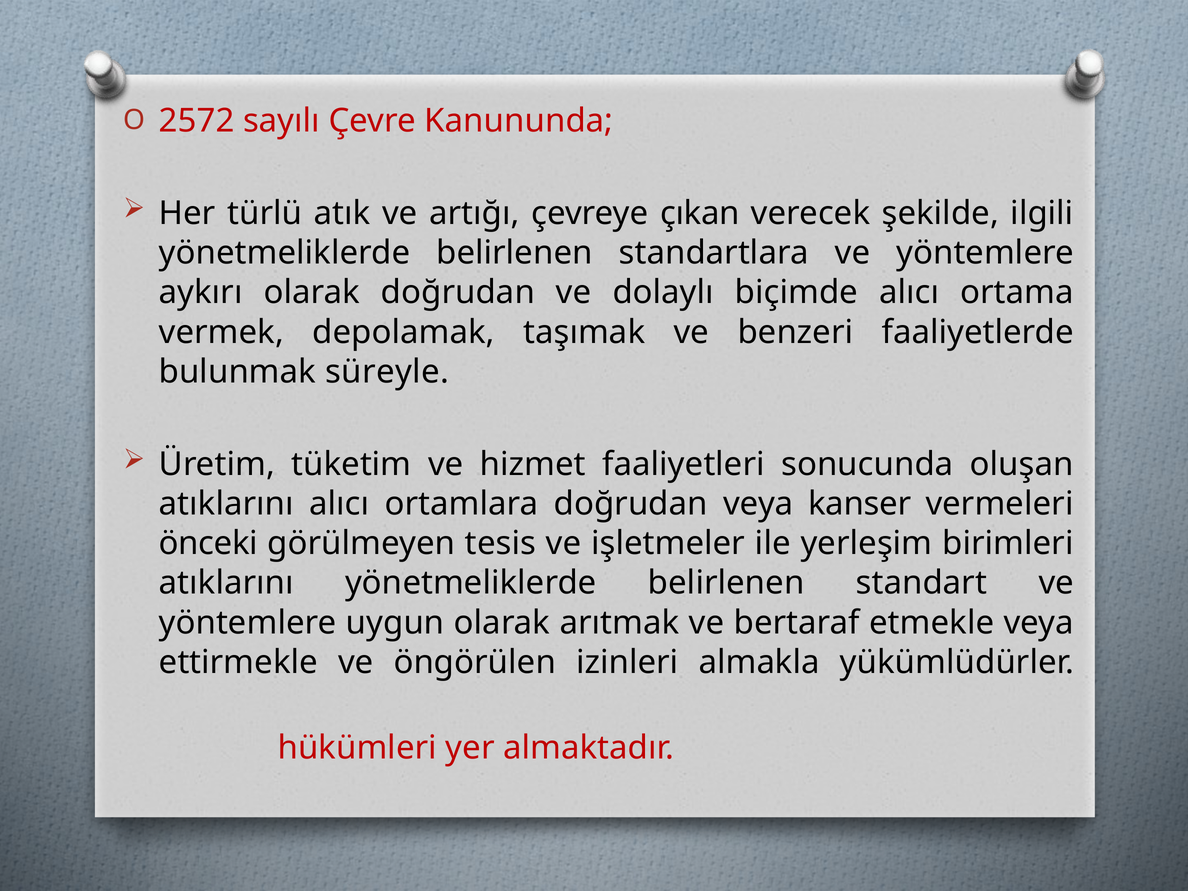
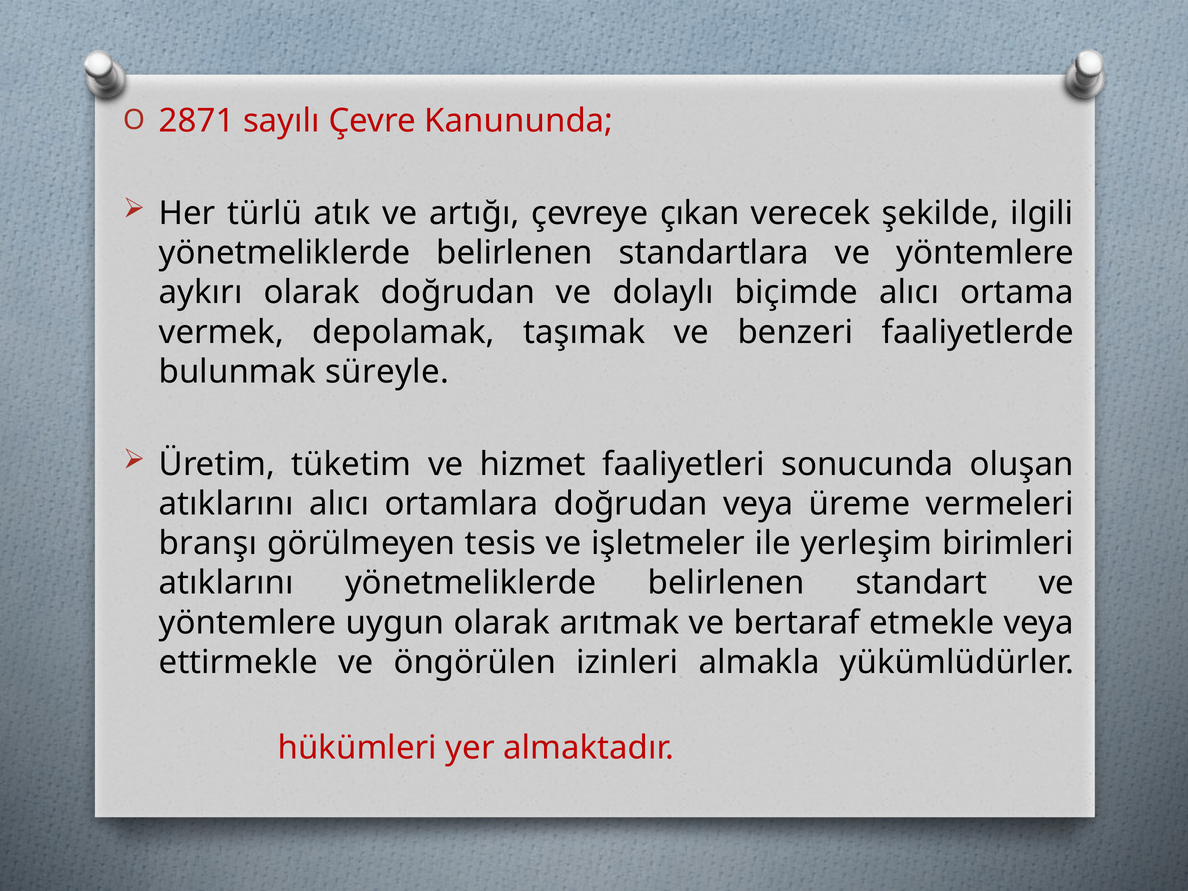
2572: 2572 -> 2871
kanser: kanser -> üreme
önceki: önceki -> branşı
